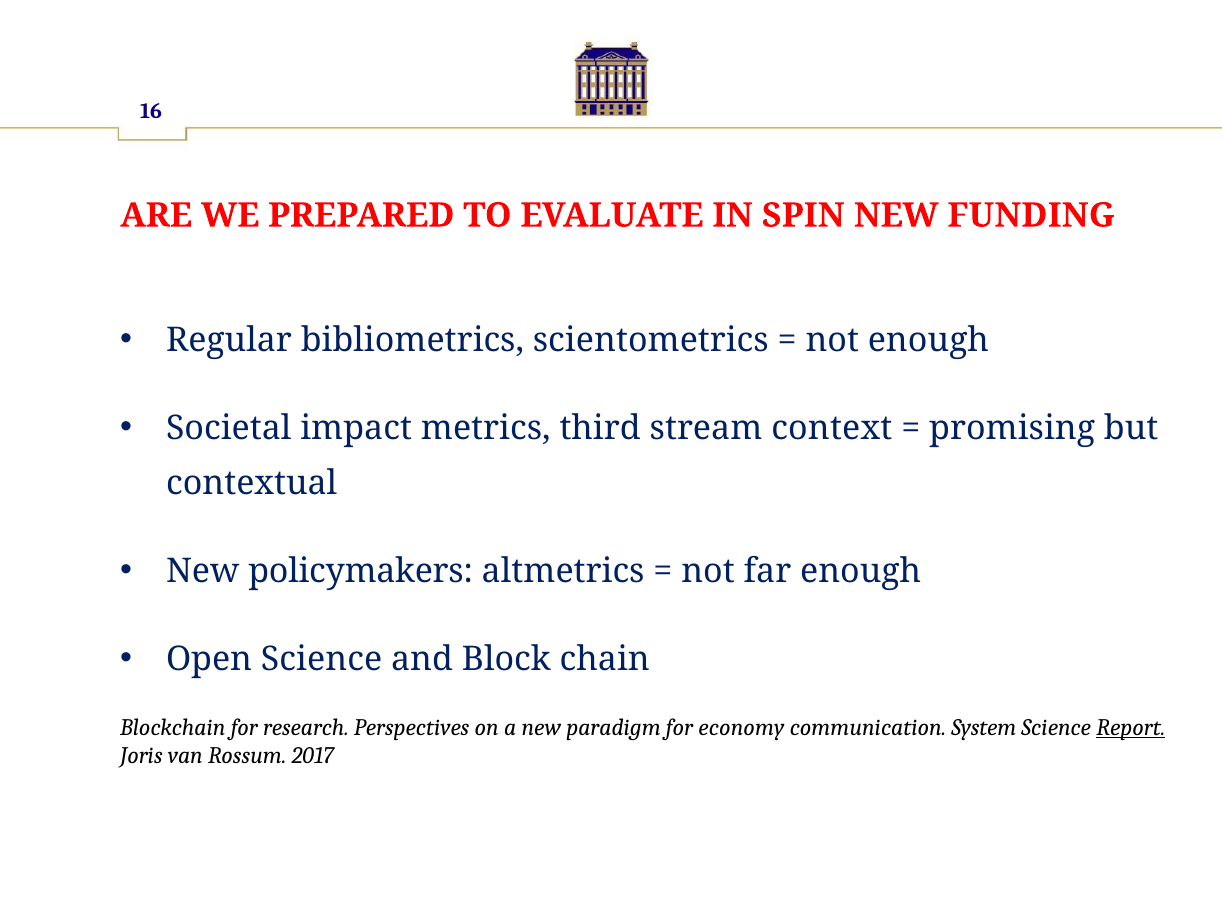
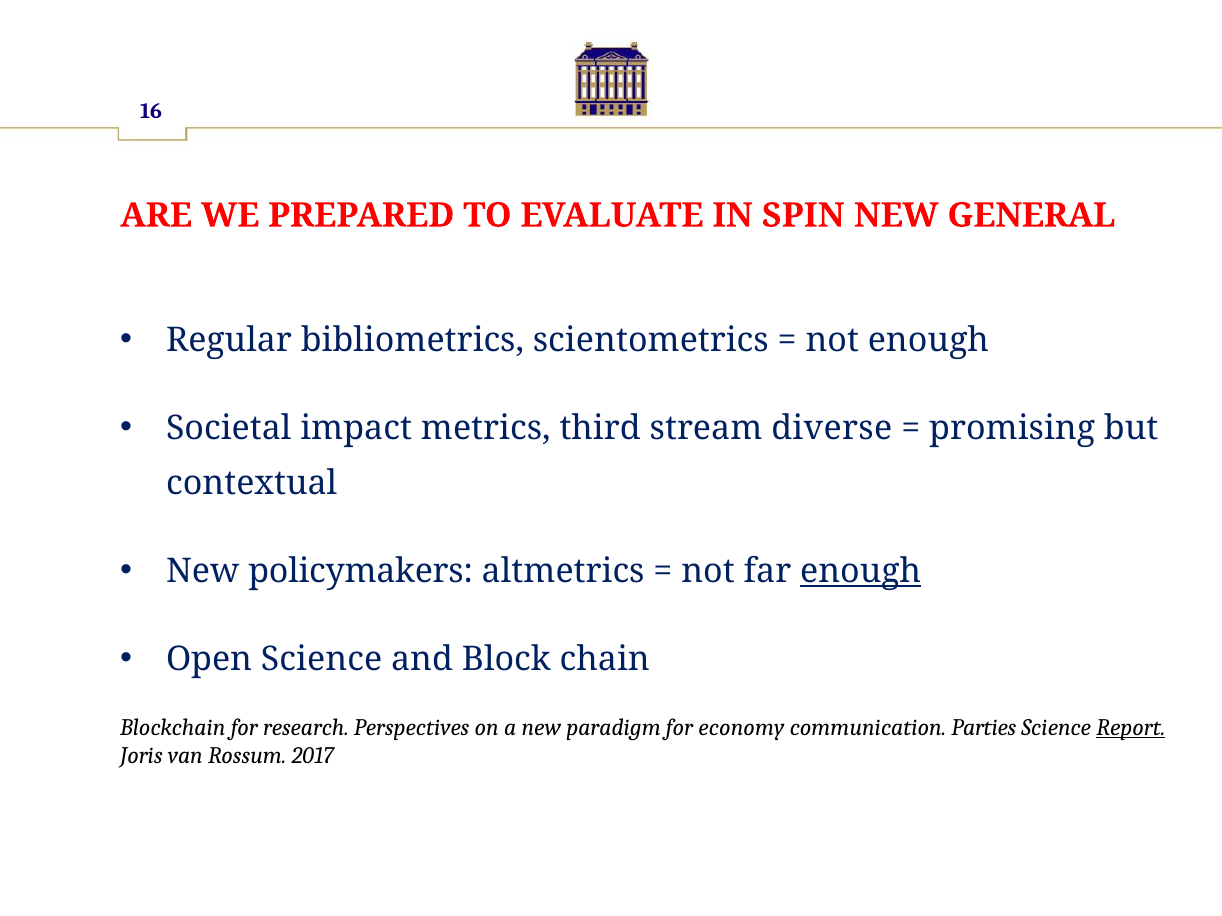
FUNDING: FUNDING -> GENERAL
context: context -> diverse
enough at (861, 572) underline: none -> present
System: System -> Parties
